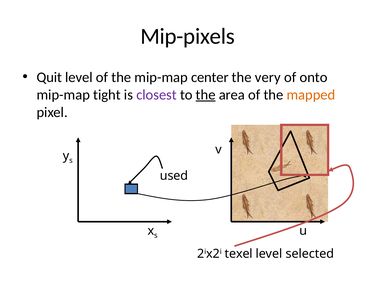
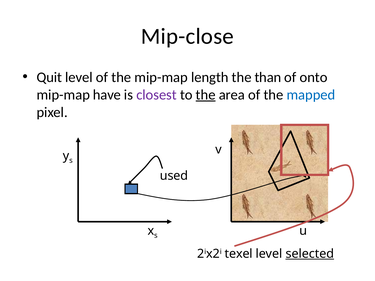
Mip-pixels: Mip-pixels -> Mip-close
center: center -> length
very: very -> than
tight: tight -> have
mapped colour: orange -> blue
selected underline: none -> present
